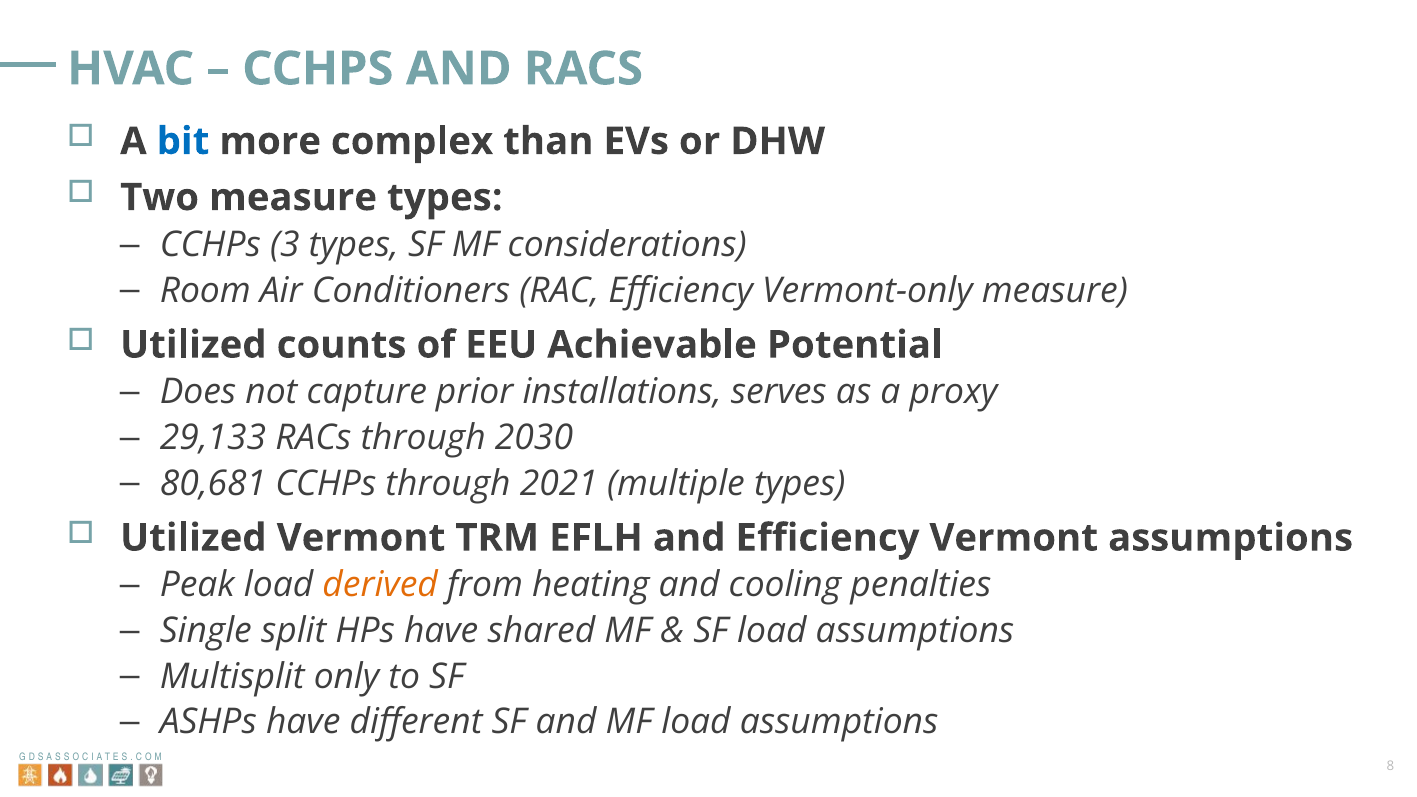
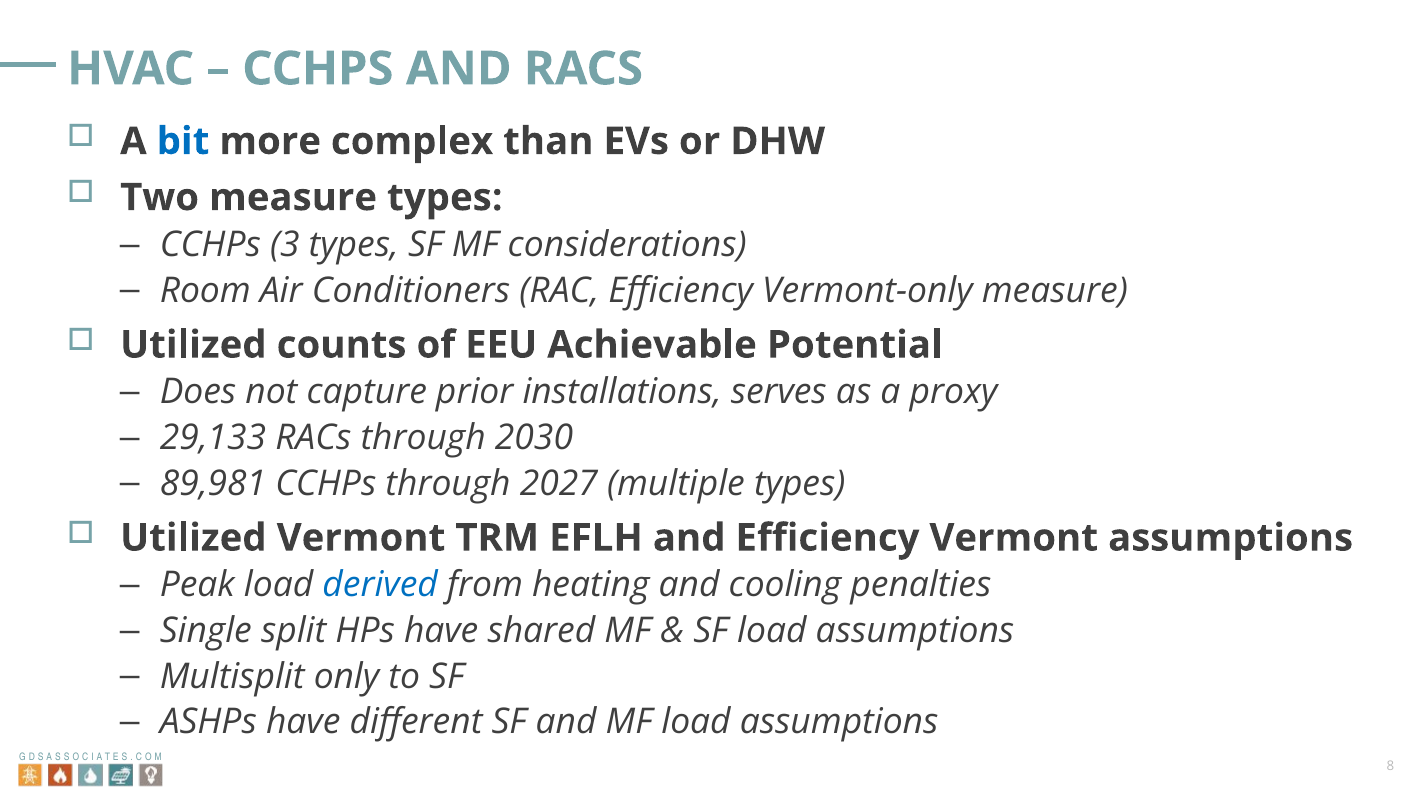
80,681: 80,681 -> 89,981
2021: 2021 -> 2027
derived colour: orange -> blue
